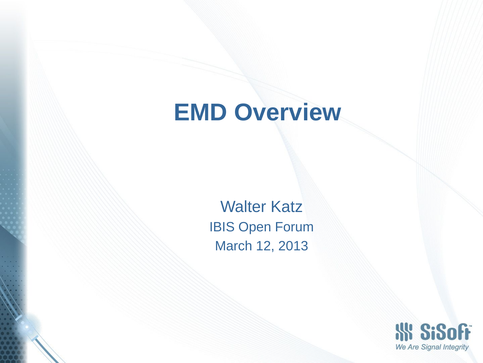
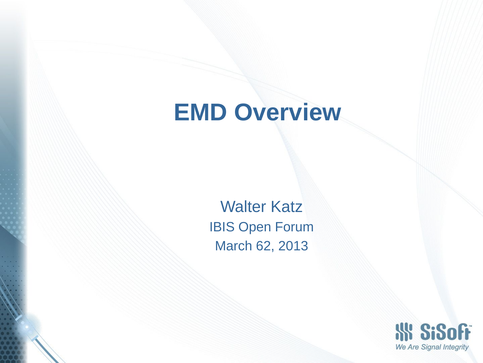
12: 12 -> 62
